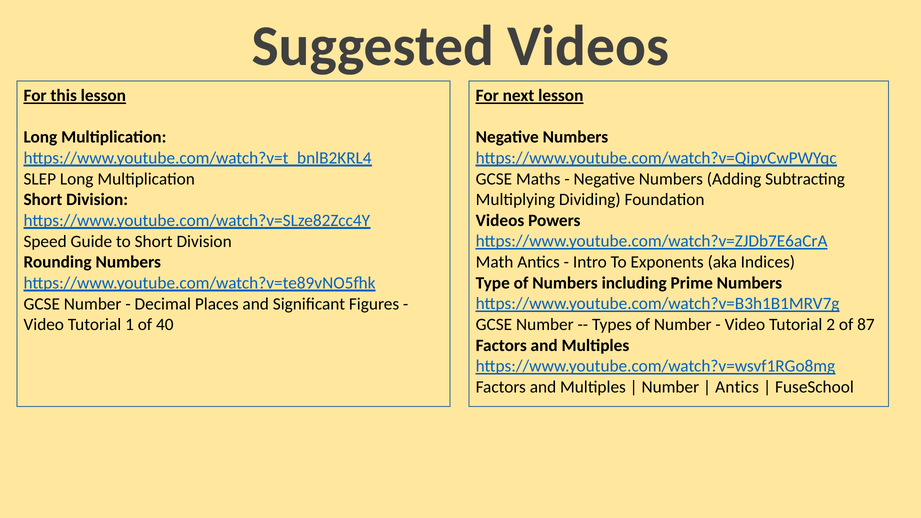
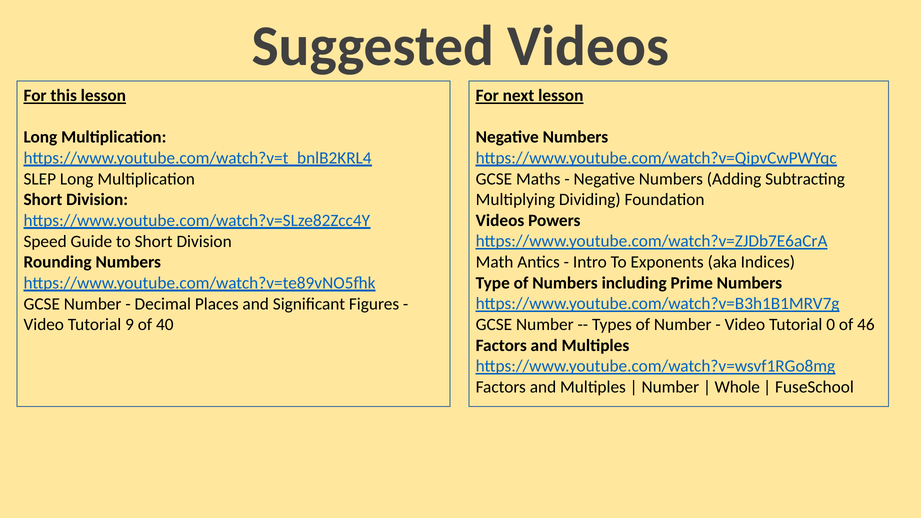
1: 1 -> 9
2: 2 -> 0
87: 87 -> 46
Antics at (737, 387): Antics -> Whole
